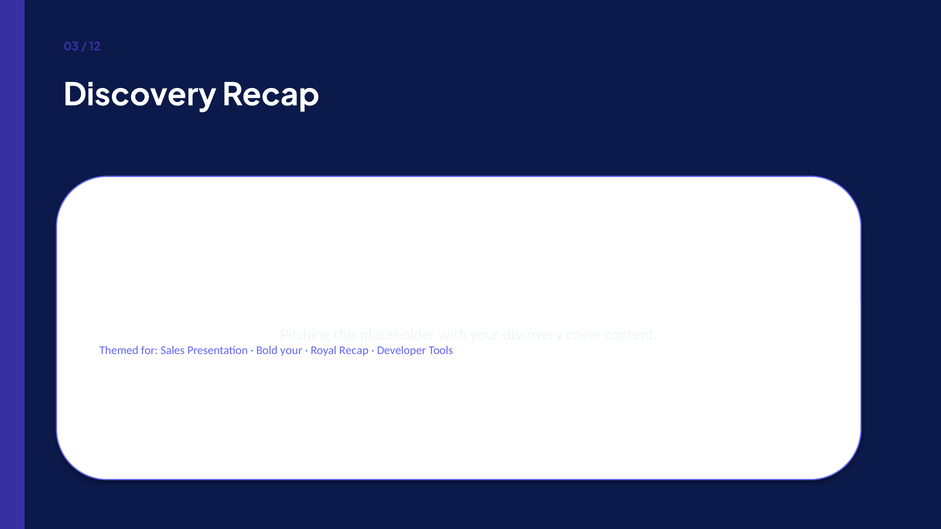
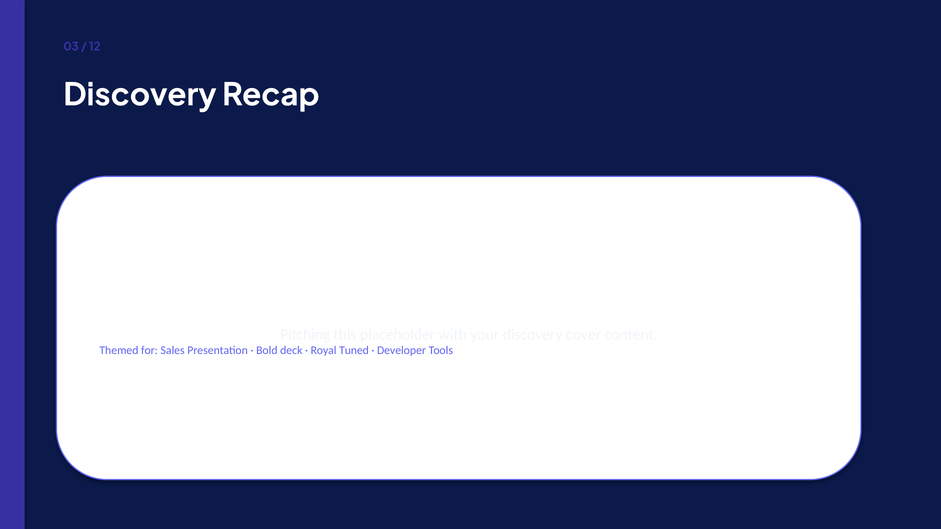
Bold your: your -> deck
Royal Recap: Recap -> Tuned
